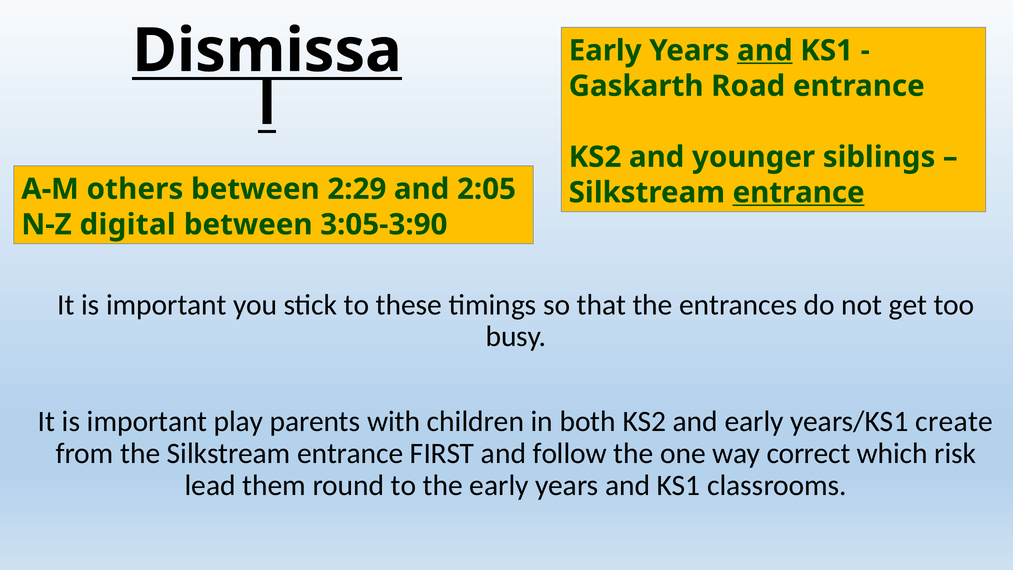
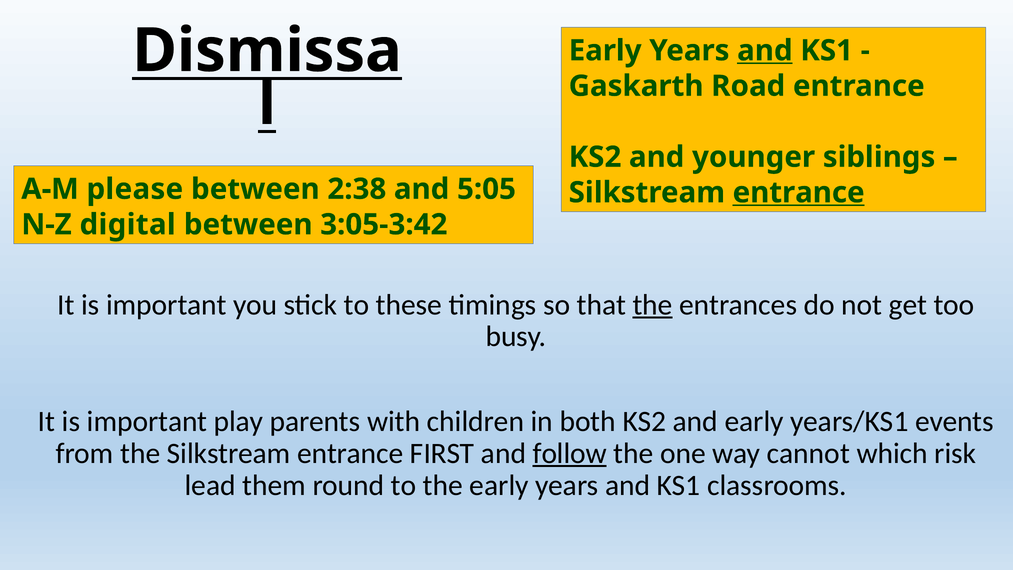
others: others -> please
2:29: 2:29 -> 2:38
2:05: 2:05 -> 5:05
3:05-3:90: 3:05-3:90 -> 3:05-3:42
the at (653, 305) underline: none -> present
create: create -> events
follow underline: none -> present
correct: correct -> cannot
